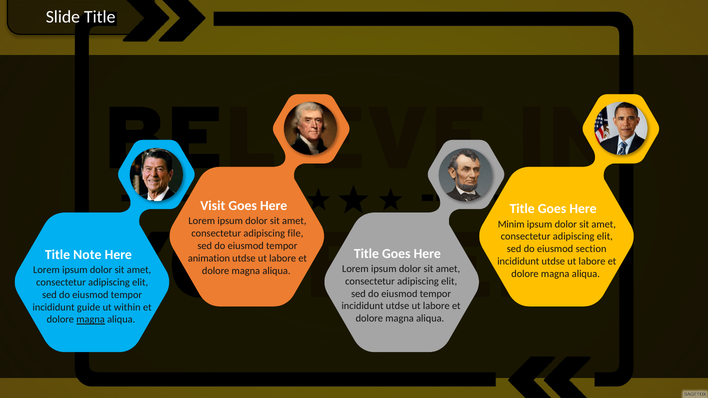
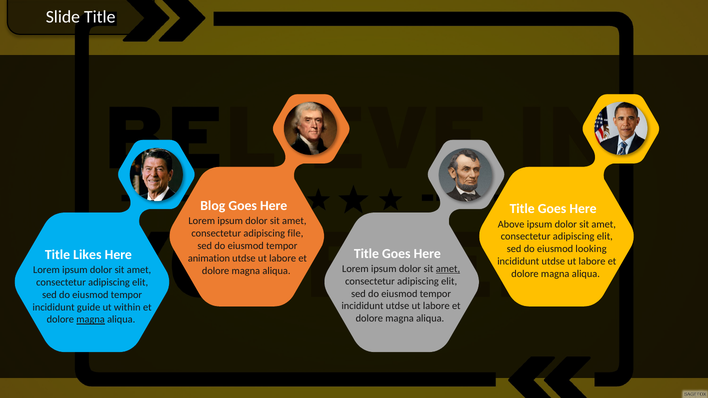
Visit: Visit -> Blog
Minim: Minim -> Above
section: section -> looking
Note: Note -> Likes
amet at (448, 269) underline: none -> present
